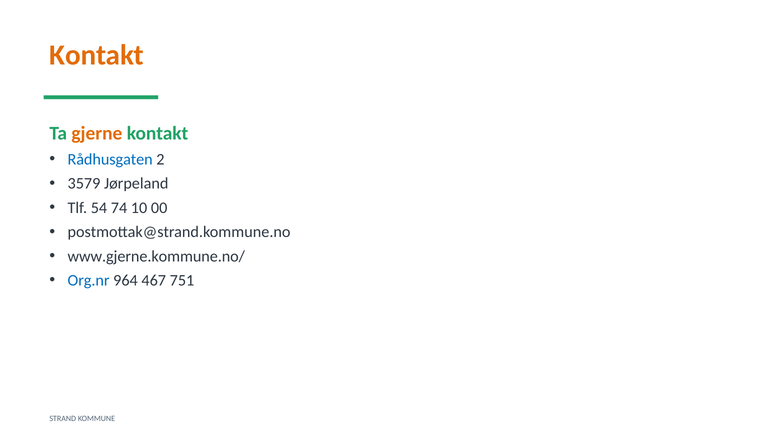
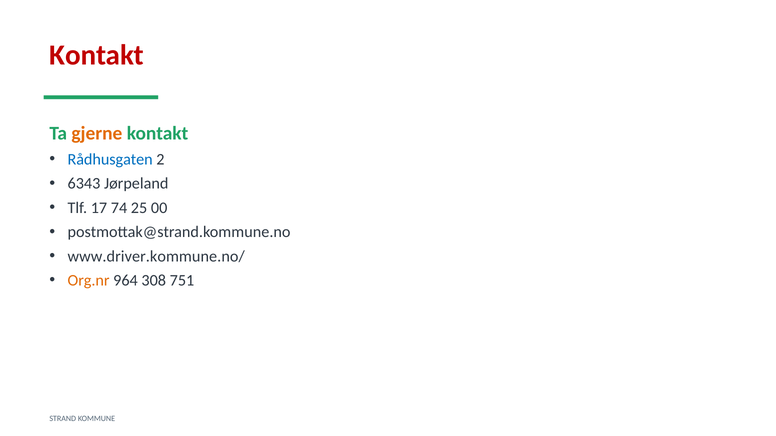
Kontakt at (97, 55) colour: orange -> red
3579: 3579 -> 6343
54: 54 -> 17
10: 10 -> 25
www.gjerne.kommune.no/: www.gjerne.kommune.no/ -> www.driver.kommune.no/
Org.nr colour: blue -> orange
467: 467 -> 308
